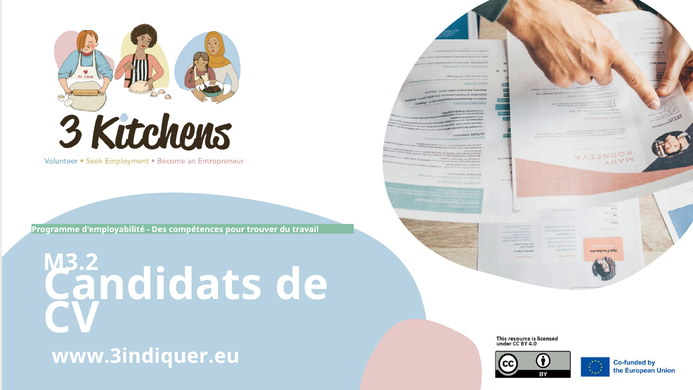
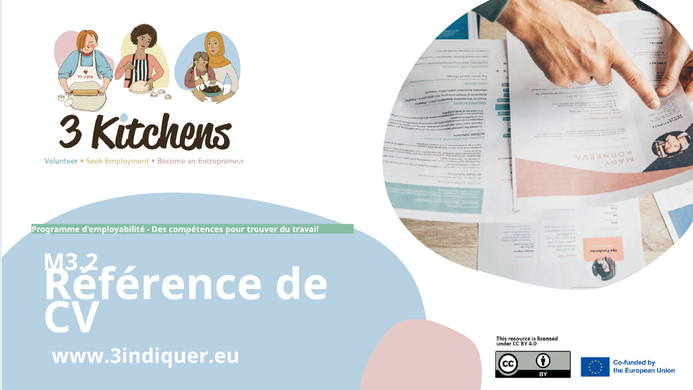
Candidats: Candidats -> Référence
